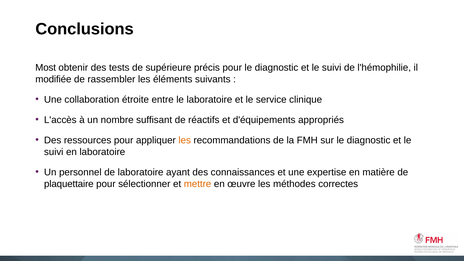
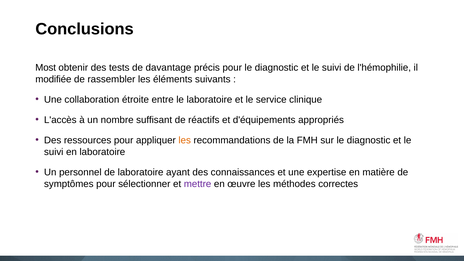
supérieure: supérieure -> davantage
plaquettaire: plaquettaire -> symptômes
mettre colour: orange -> purple
